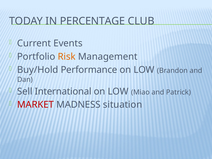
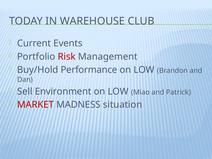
PERCENTAGE: PERCENTAGE -> WAREHOUSE
Risk colour: orange -> red
International: International -> Environment
